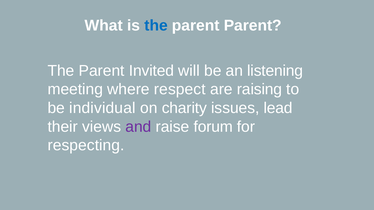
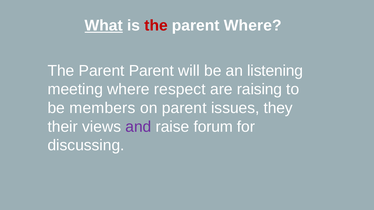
What underline: none -> present
the at (156, 26) colour: blue -> red
parent Parent: Parent -> Where
Parent Invited: Invited -> Parent
individual: individual -> members
on charity: charity -> parent
lead: lead -> they
respecting: respecting -> discussing
